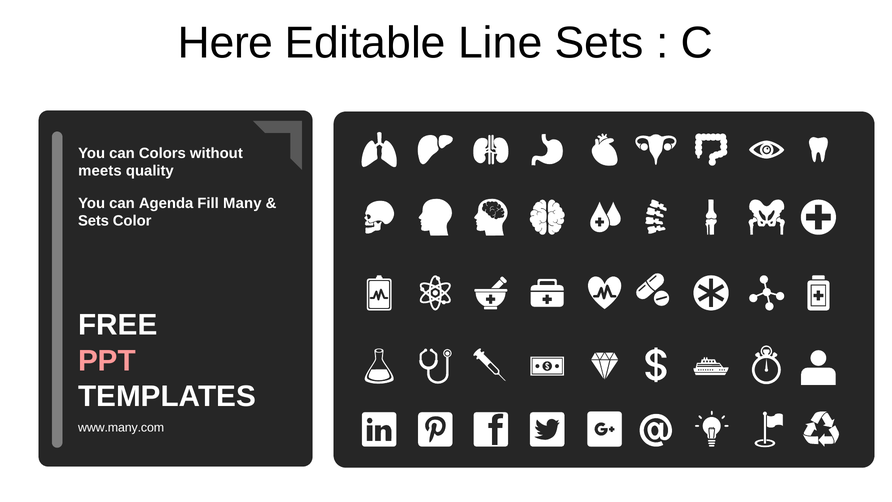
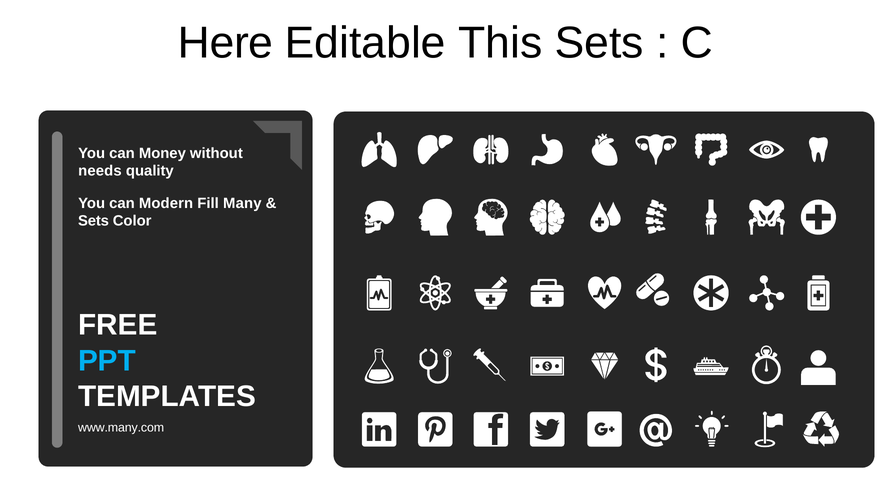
Line: Line -> This
Colors: Colors -> Money
meets: meets -> needs
Agenda: Agenda -> Modern
PPT colour: pink -> light blue
